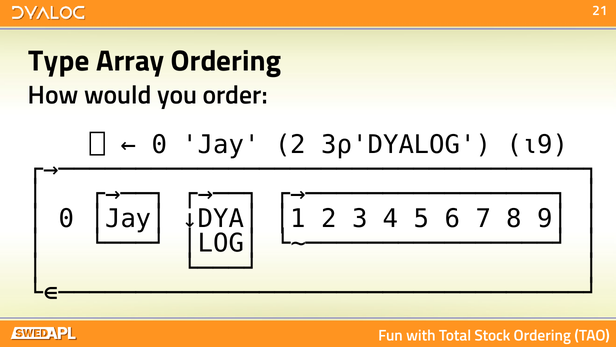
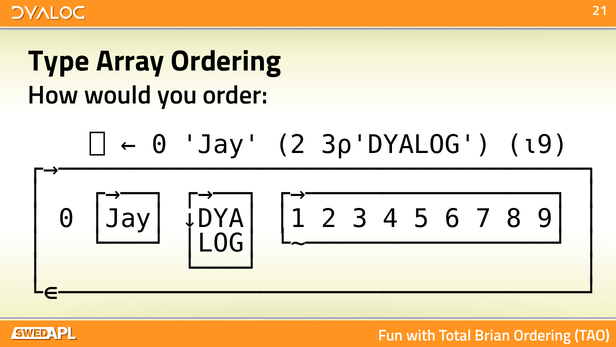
Stock: Stock -> Brian
